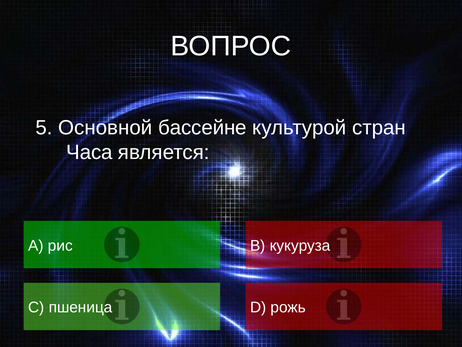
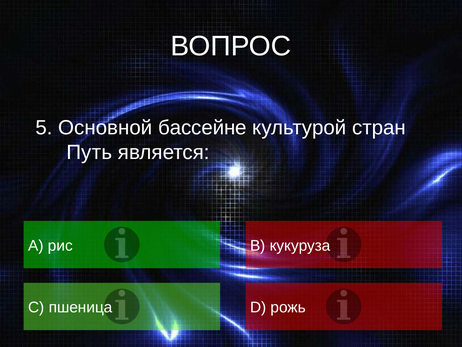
Часа: Часа -> Путь
